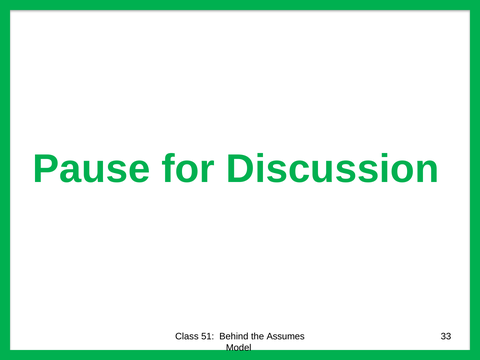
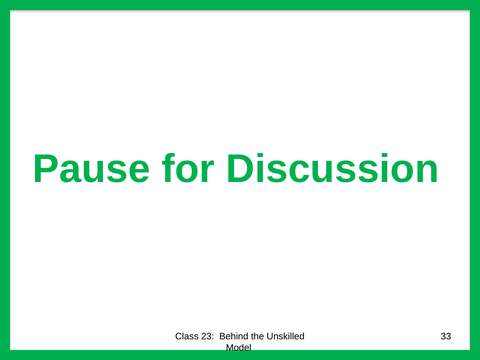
51: 51 -> 23
Assumes: Assumes -> Unskilled
